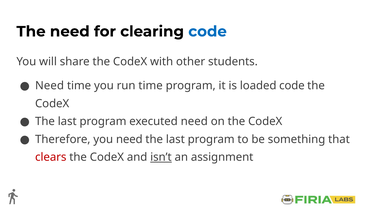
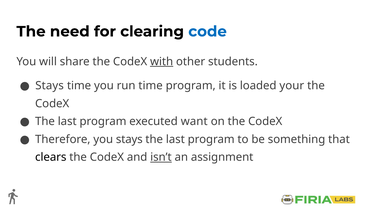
with underline: none -> present
Need at (50, 86): Need -> Stays
loaded code: code -> your
executed need: need -> want
you need: need -> stays
clears colour: red -> black
